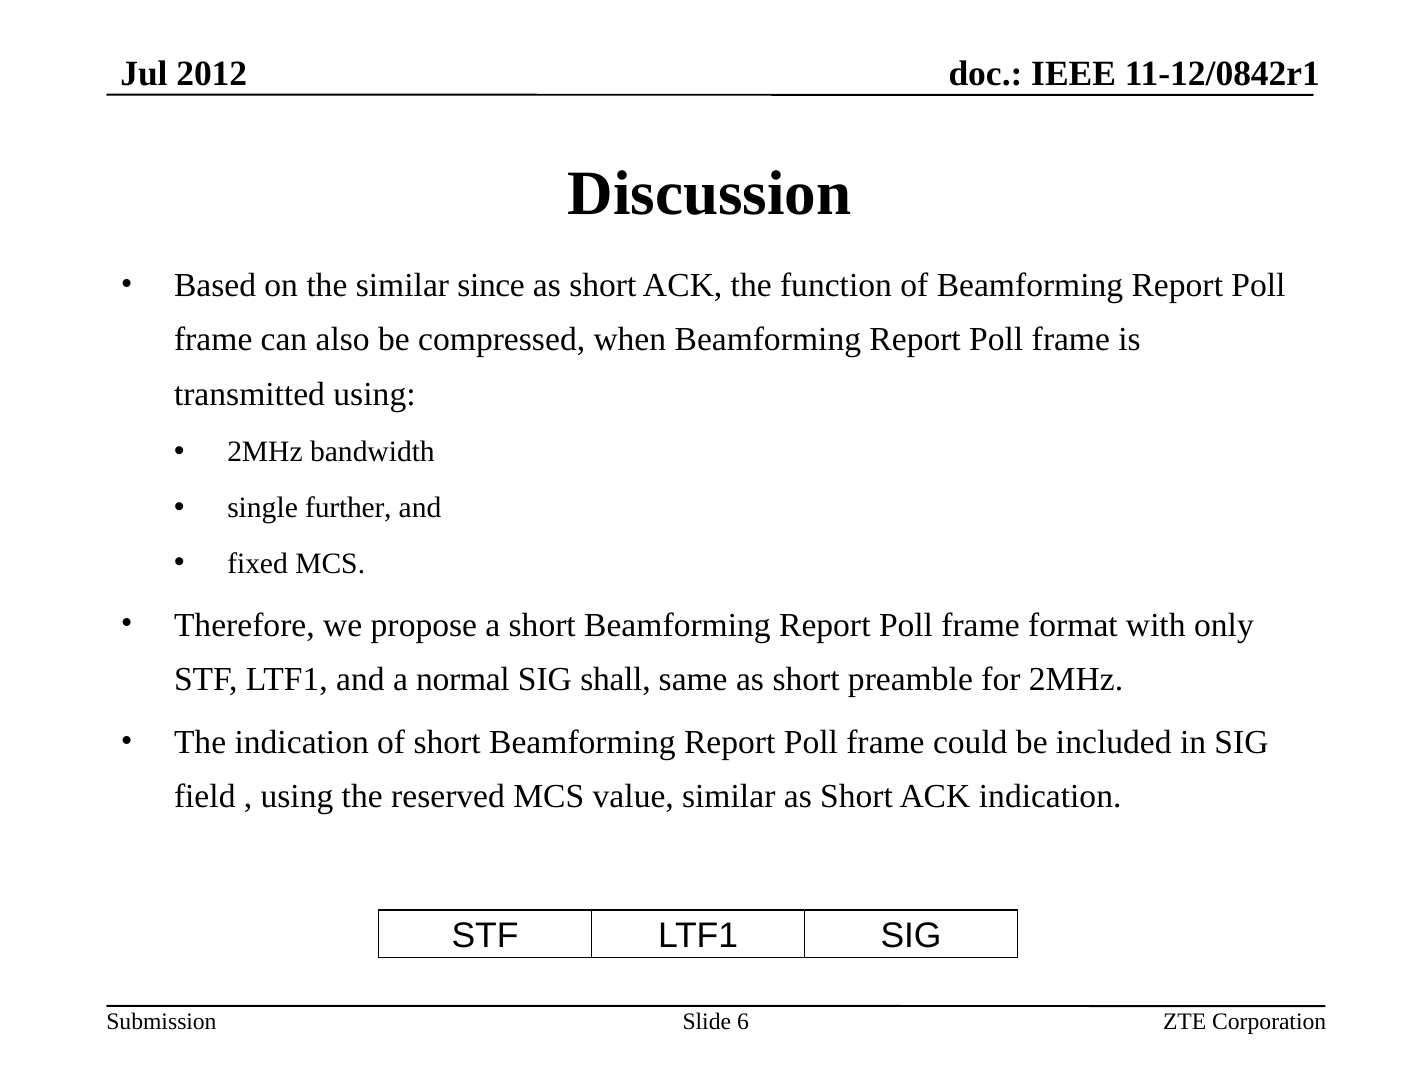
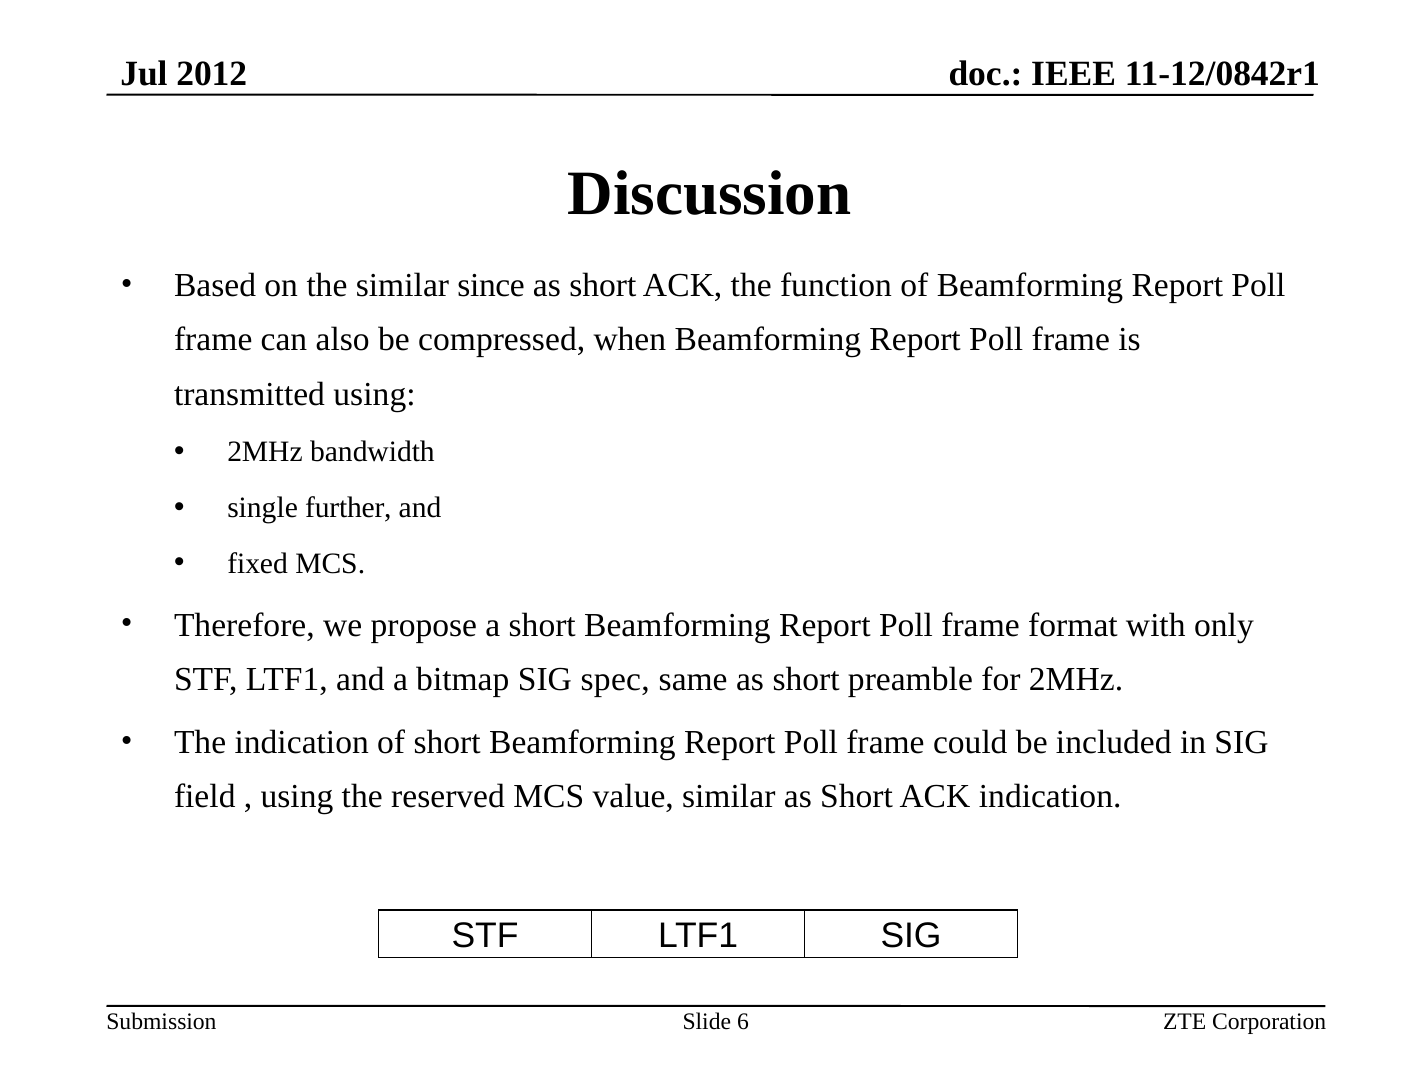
normal: normal -> bitmap
shall: shall -> spec
